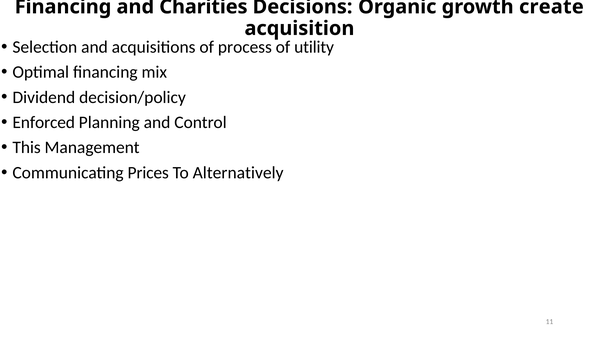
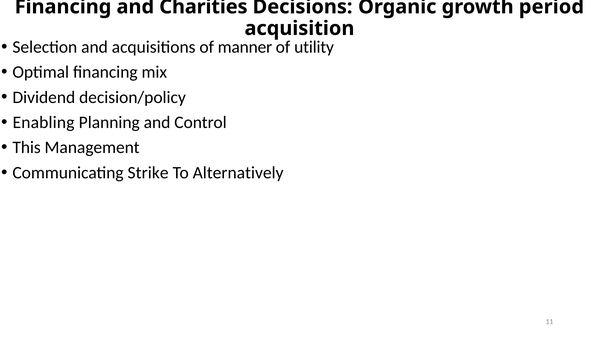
create: create -> period
process: process -> manner
Enforced: Enforced -> Enabling
Prices: Prices -> Strike
